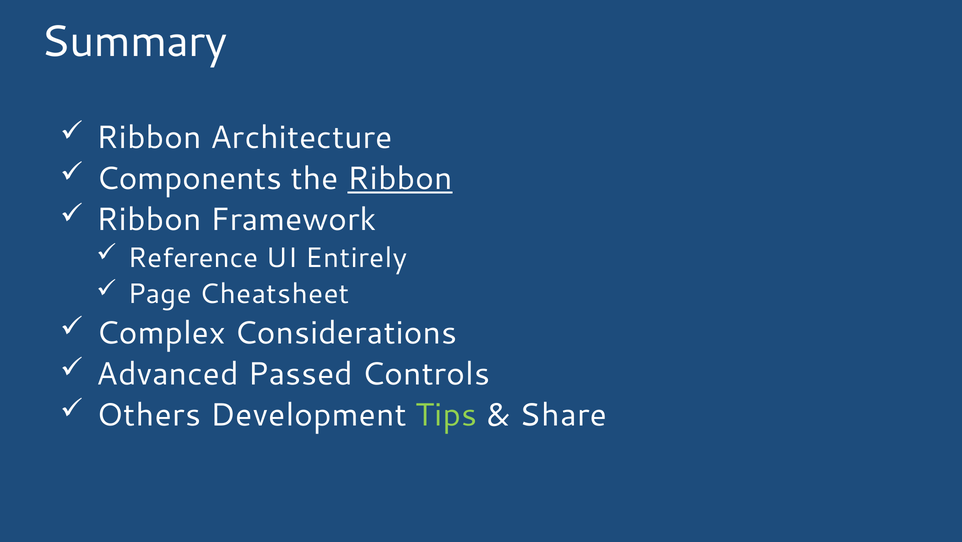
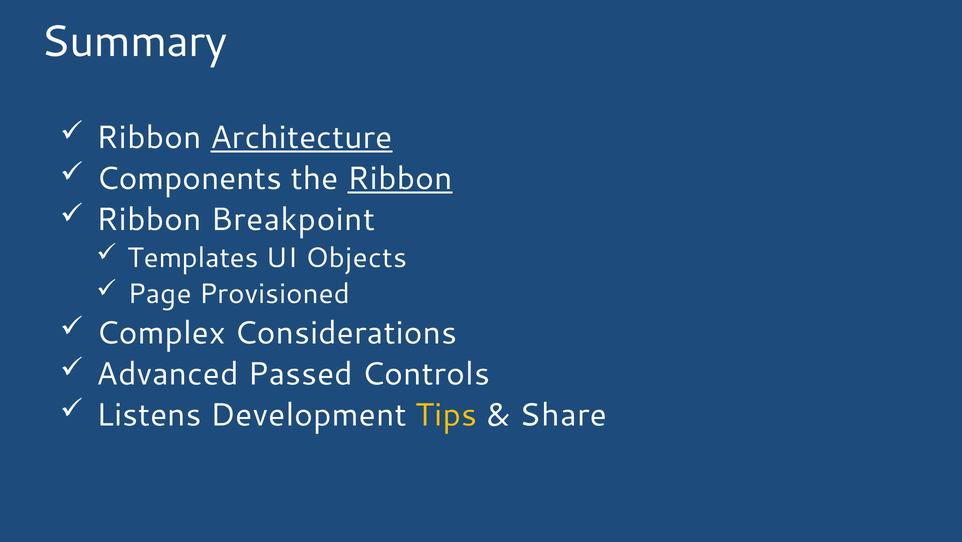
Architecture underline: none -> present
Framework: Framework -> Breakpoint
Reference: Reference -> Templates
Entirely: Entirely -> Objects
Cheatsheet: Cheatsheet -> Provisioned
Others: Others -> Listens
Tips colour: light green -> yellow
